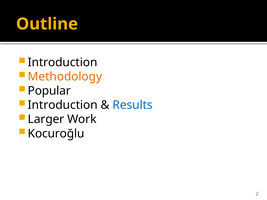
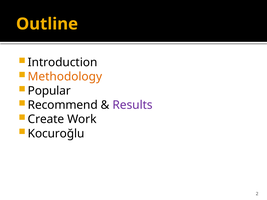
Introduction at (63, 105): Introduction -> Recommend
Results colour: blue -> purple
Larger: Larger -> Create
